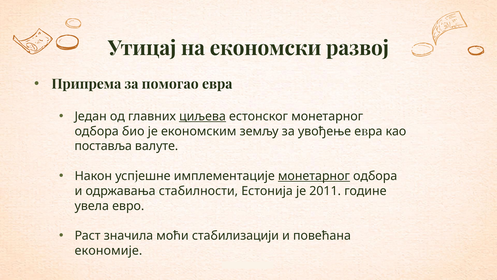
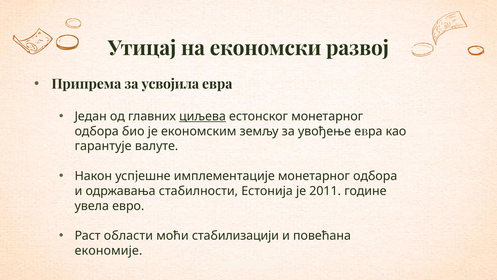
помогао: помогао -> усвојила
поставља: поставља -> гарантује
монетарног at (314, 176) underline: present -> none
значила: значила -> области
